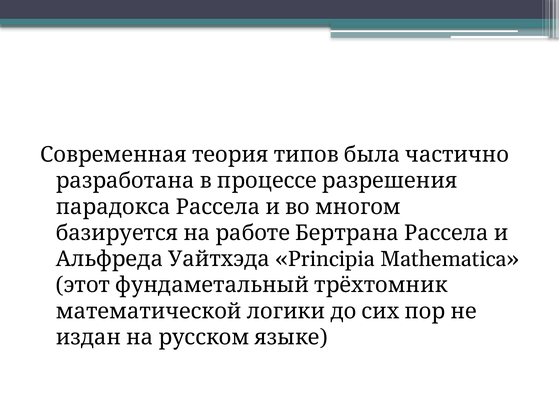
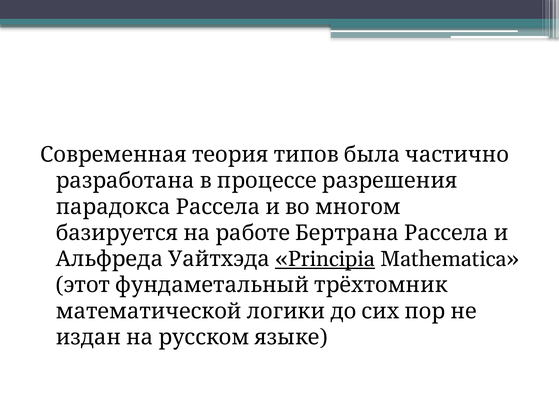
Principia underline: none -> present
